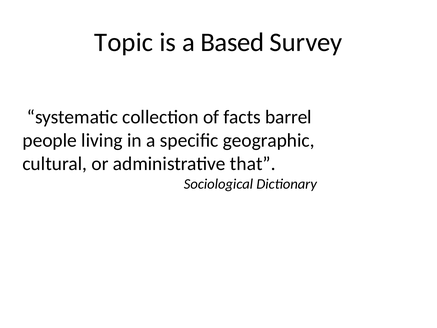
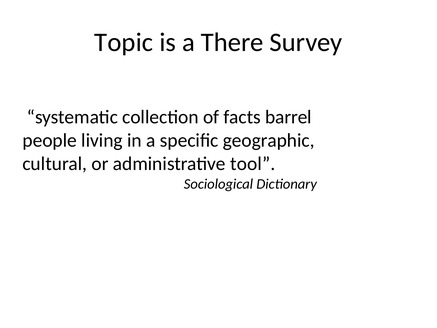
Based: Based -> There
that: that -> tool
